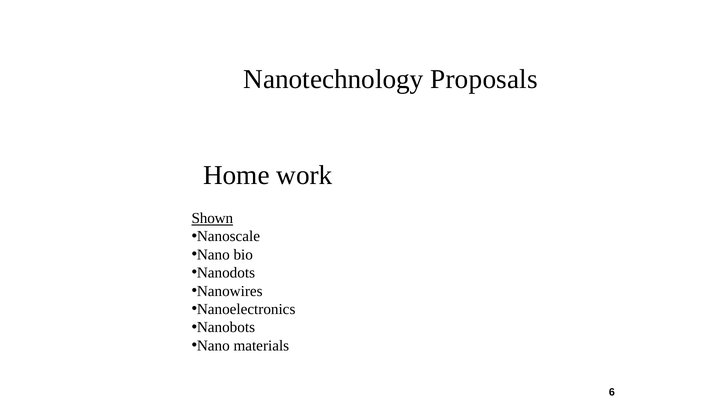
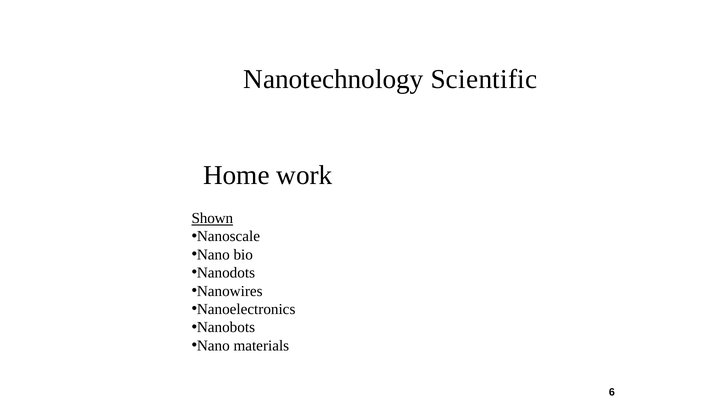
Proposals: Proposals -> Scientific
